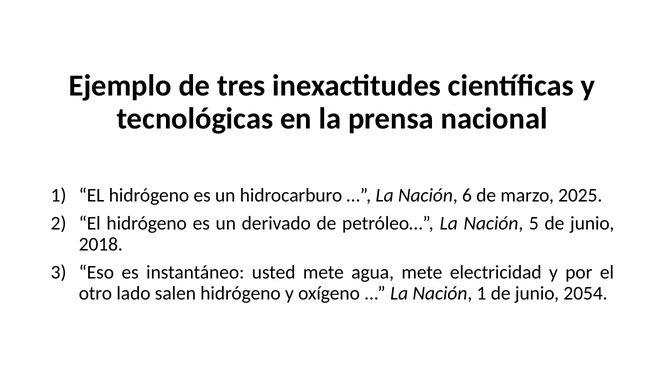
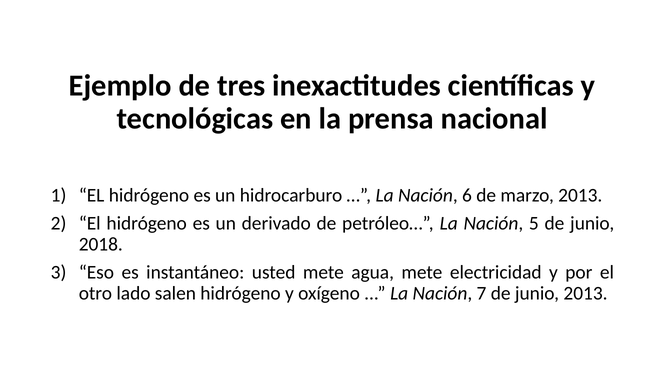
marzo 2025: 2025 -> 2013
Nación 1: 1 -> 7
junio 2054: 2054 -> 2013
